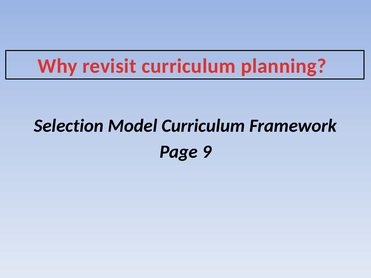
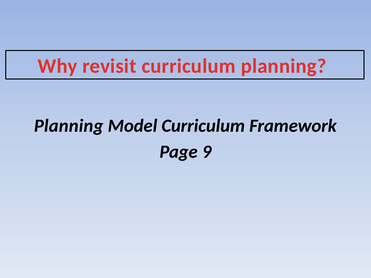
Selection at (69, 126): Selection -> Planning
